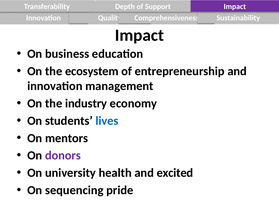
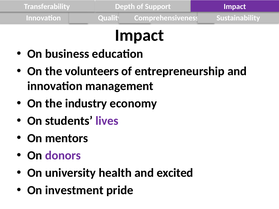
ecosystem: ecosystem -> volunteers
lives colour: blue -> purple
sequencing: sequencing -> investment
